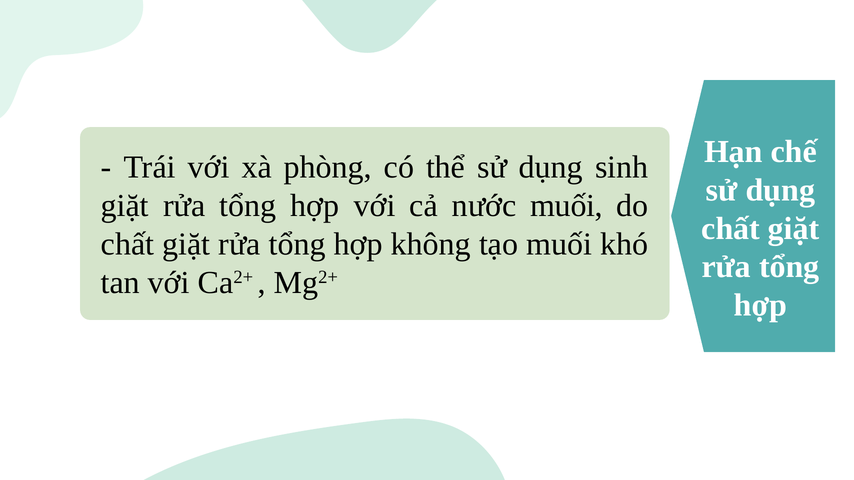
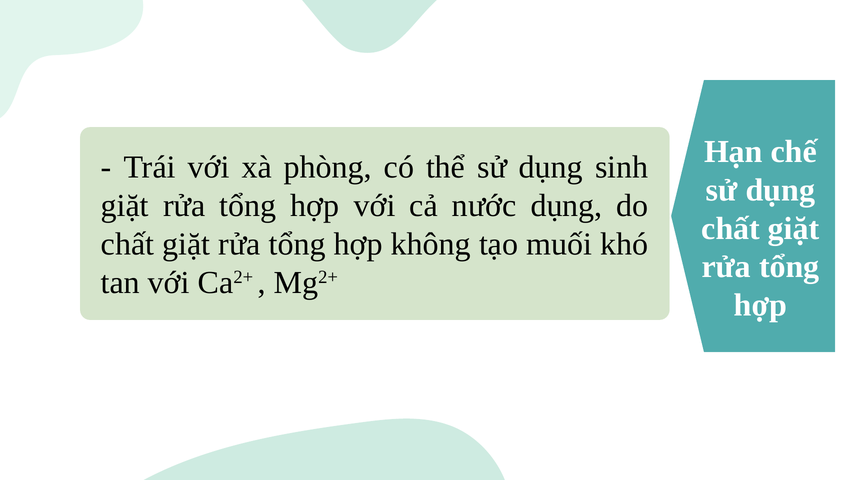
nước muối: muối -> dụng
